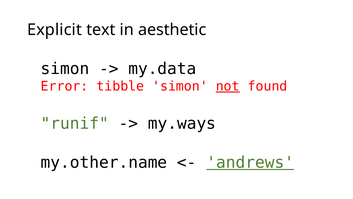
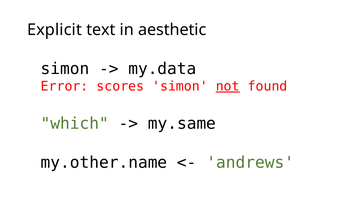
tibble: tibble -> scores
runif: runif -> which
my.ways: my.ways -> my.same
andrews underline: present -> none
